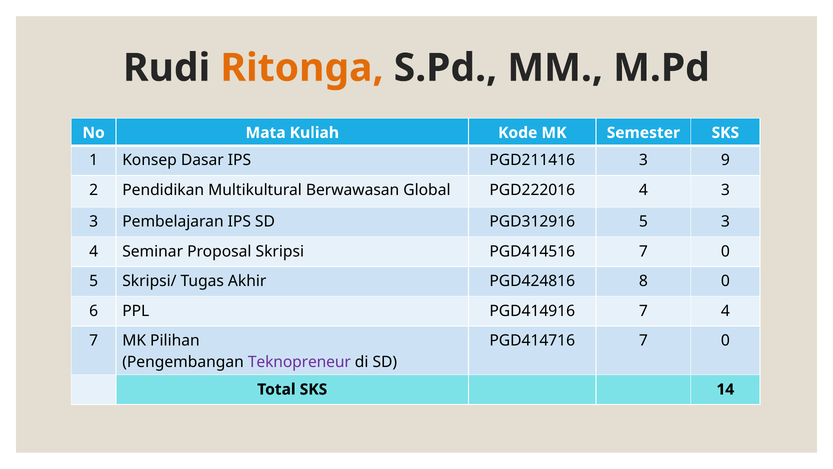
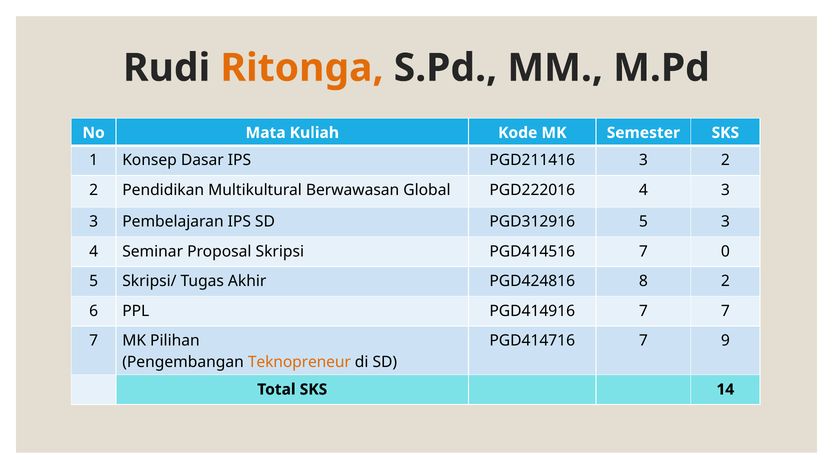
3 9: 9 -> 2
8 0: 0 -> 2
PGD414916 7 4: 4 -> 7
PGD414716 7 0: 0 -> 9
Teknopreneur colour: purple -> orange
